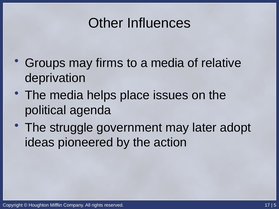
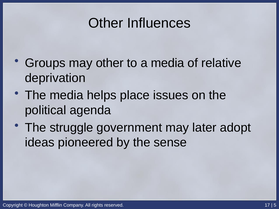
may firms: firms -> other
action: action -> sense
